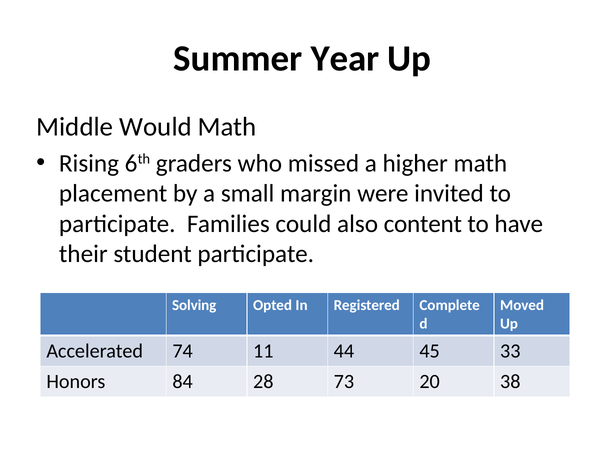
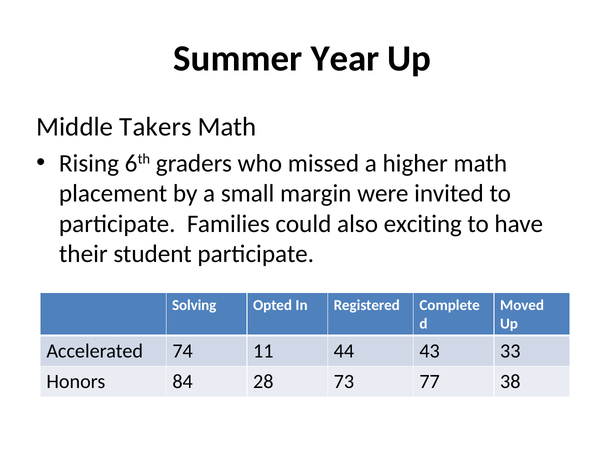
Would: Would -> Takers
content: content -> exciting
45: 45 -> 43
20: 20 -> 77
